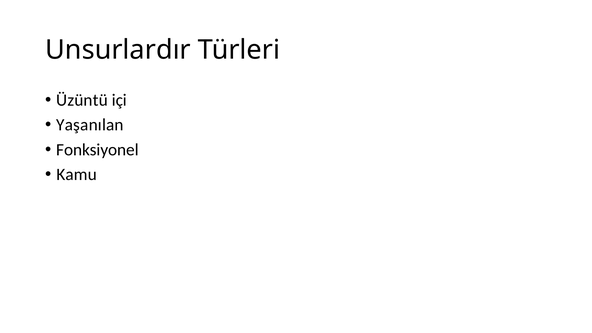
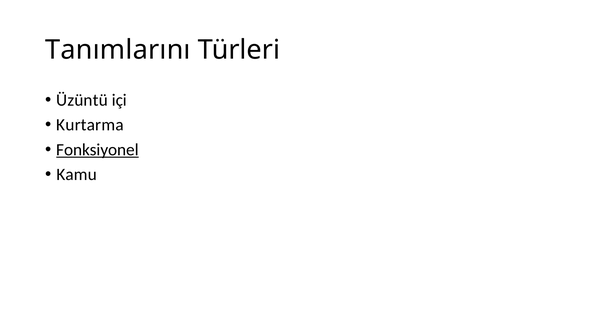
Unsurlardır: Unsurlardır -> Tanımlarını
Yaşanılan: Yaşanılan -> Kurtarma
Fonksiyonel underline: none -> present
